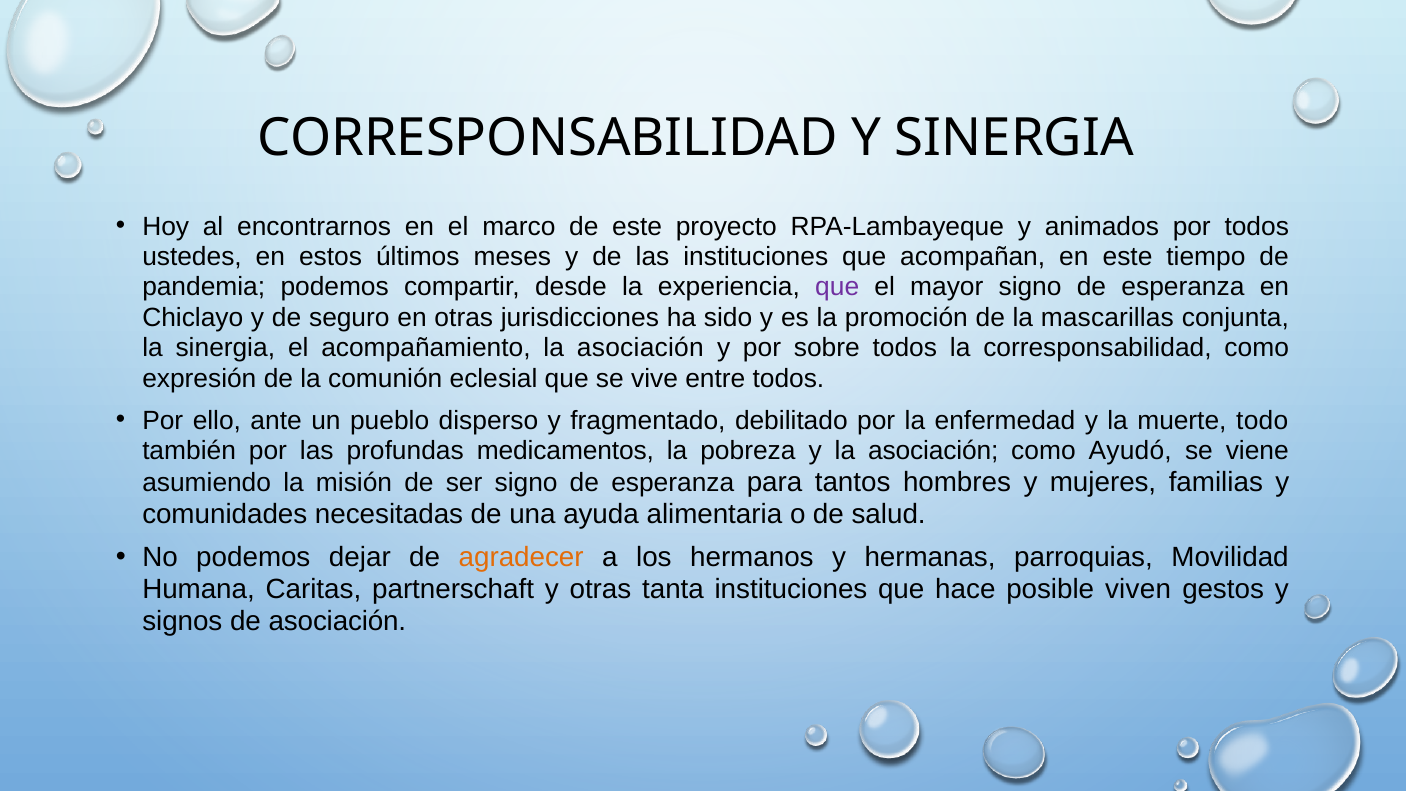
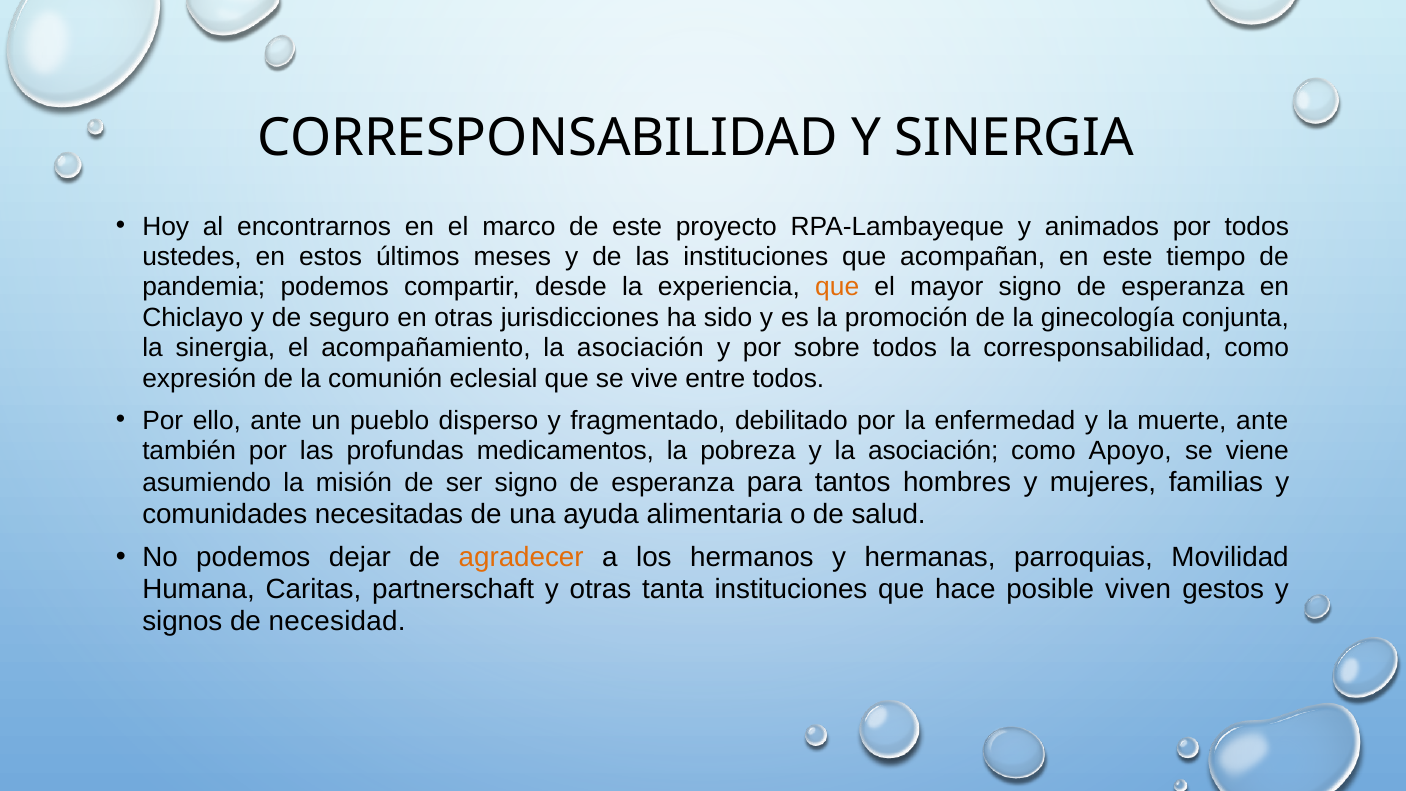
que at (837, 287) colour: purple -> orange
mascarillas: mascarillas -> ginecología
muerte todo: todo -> ante
Ayudó: Ayudó -> Apoyo
de asociación: asociación -> necesidad
